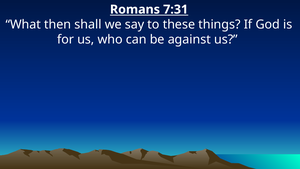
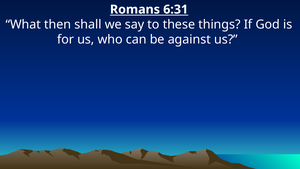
7:31: 7:31 -> 6:31
